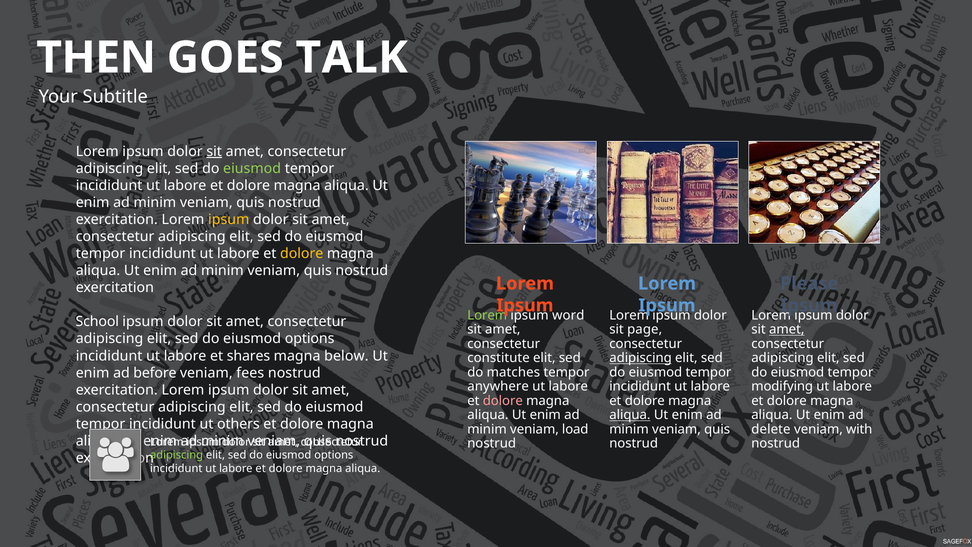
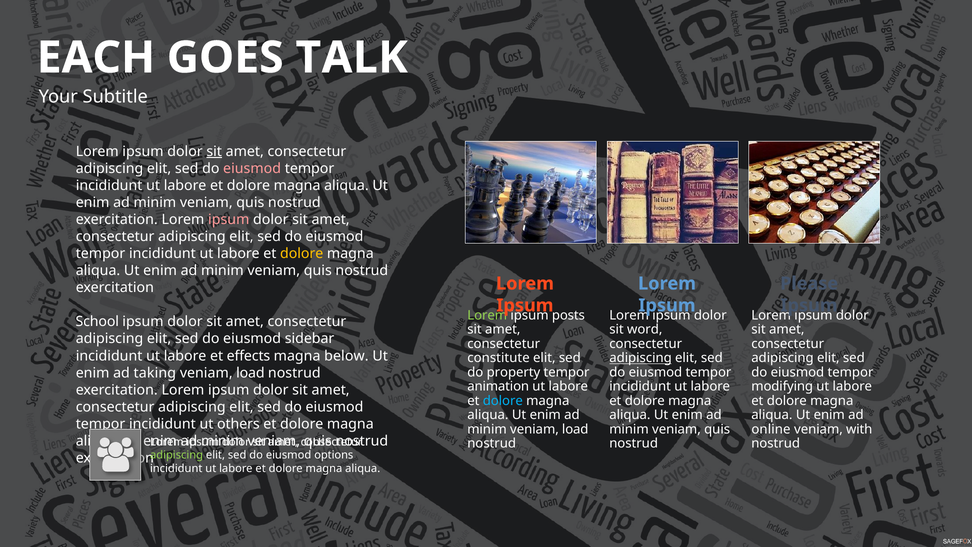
THEN: THEN -> EACH
eiusmod at (252, 168) colour: light green -> pink
ipsum at (229, 220) colour: yellow -> pink
word: word -> posts
page: page -> word
amet at (787, 329) underline: present -> none
options at (310, 339): options -> sidebar
shares: shares -> effects
matches: matches -> property
before: before -> taking
fees at (250, 373): fees -> load
anywhere: anywhere -> animation
dolore at (503, 401) colour: pink -> light blue
aliqua at (630, 415) underline: present -> none
delete: delete -> online
